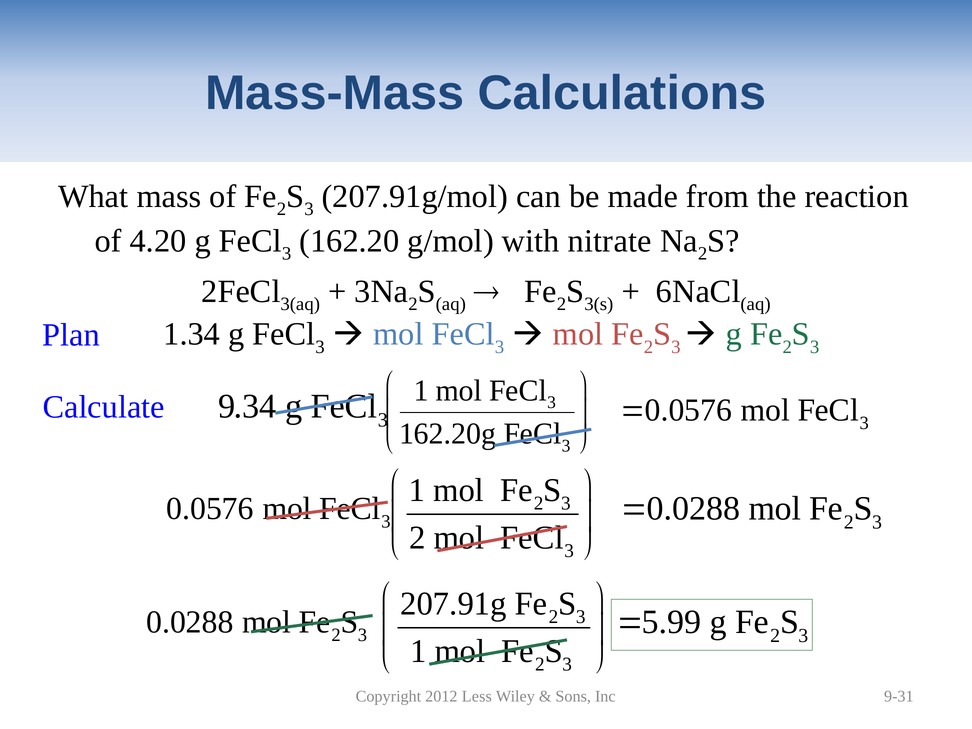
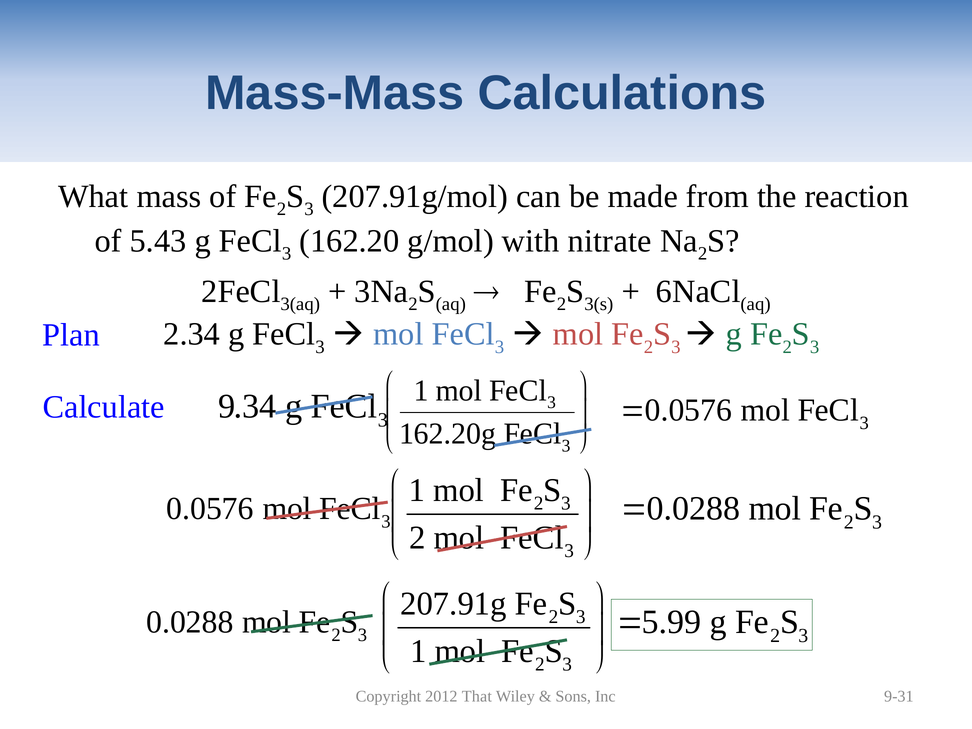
4.20: 4.20 -> 5.43
1.34: 1.34 -> 2.34
Less: Less -> That
